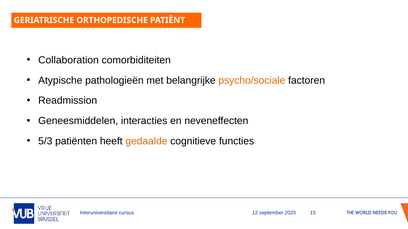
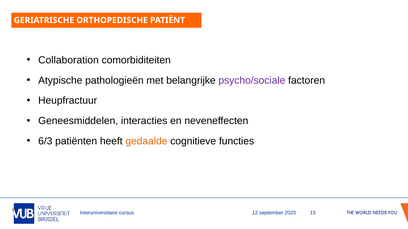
psycho/sociale colour: orange -> purple
Readmission: Readmission -> Heupfractuur
5/3: 5/3 -> 6/3
